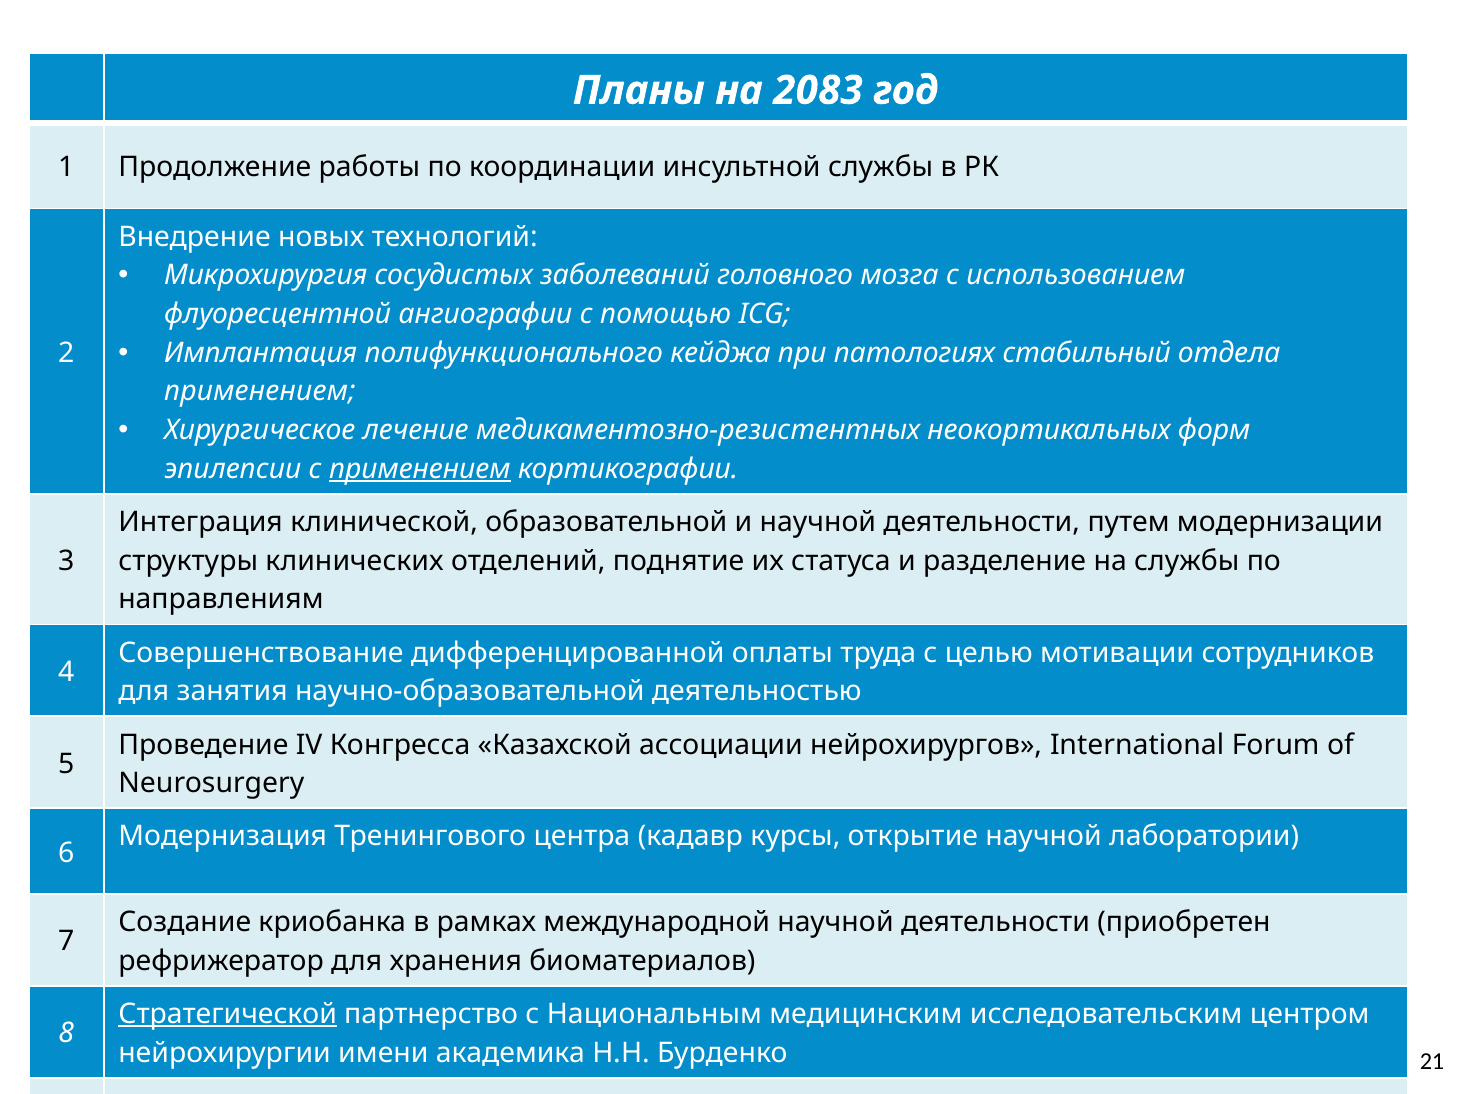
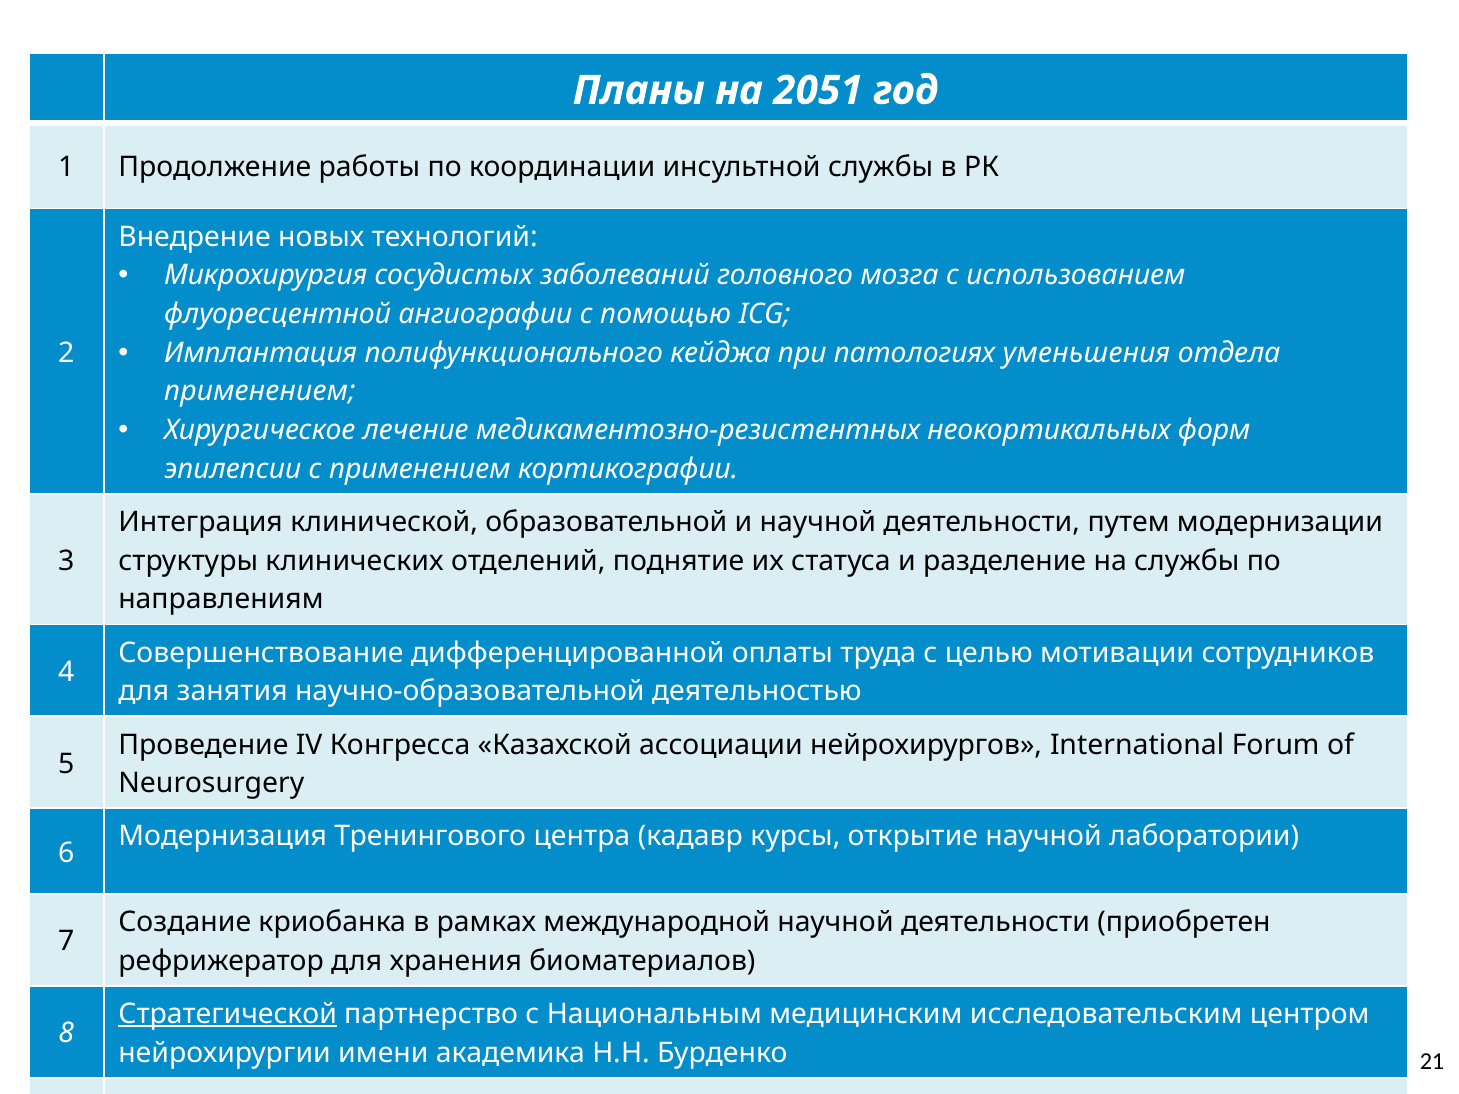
2083: 2083 -> 2051
стабильный: стабильный -> уменьшения
применением at (420, 469) underline: present -> none
